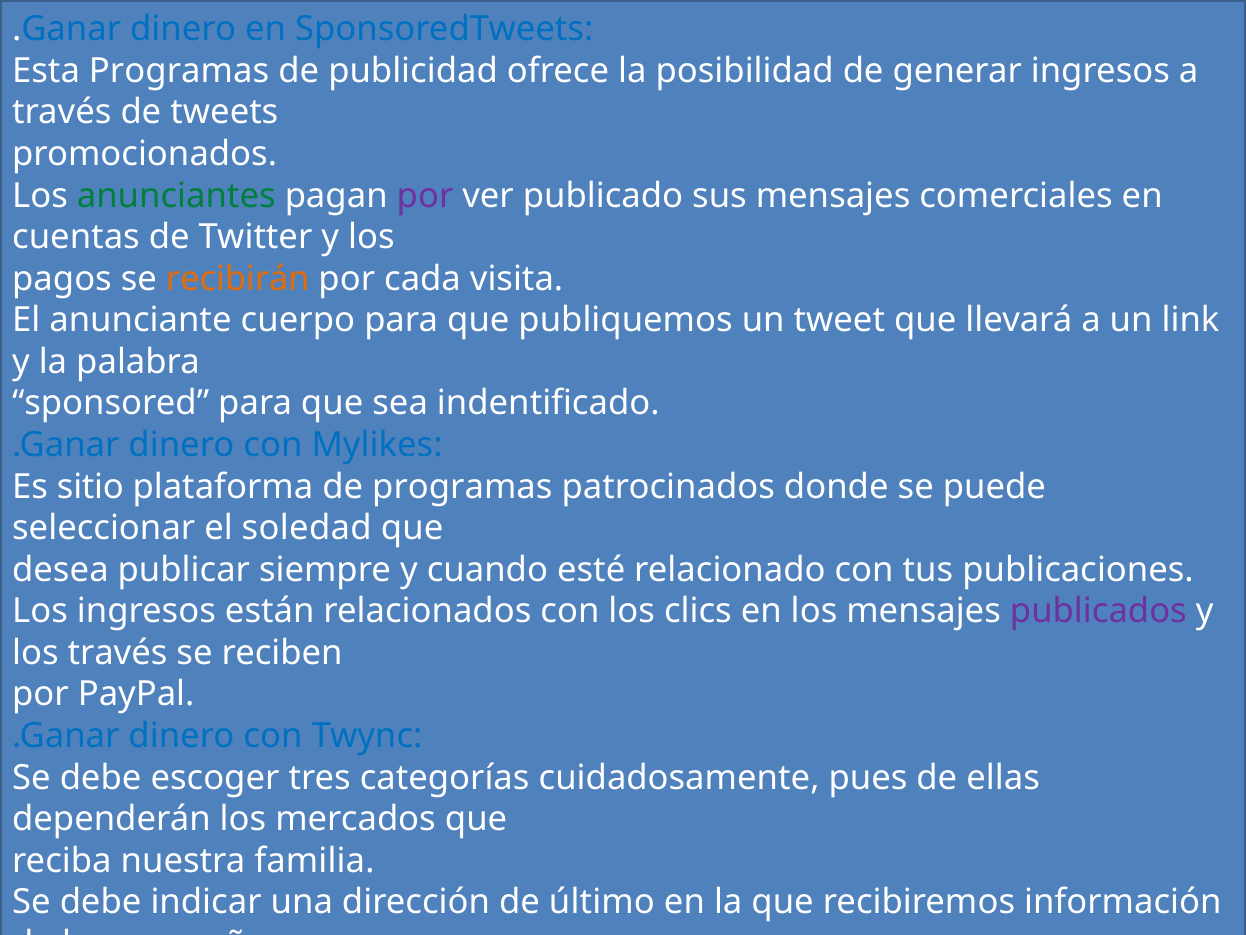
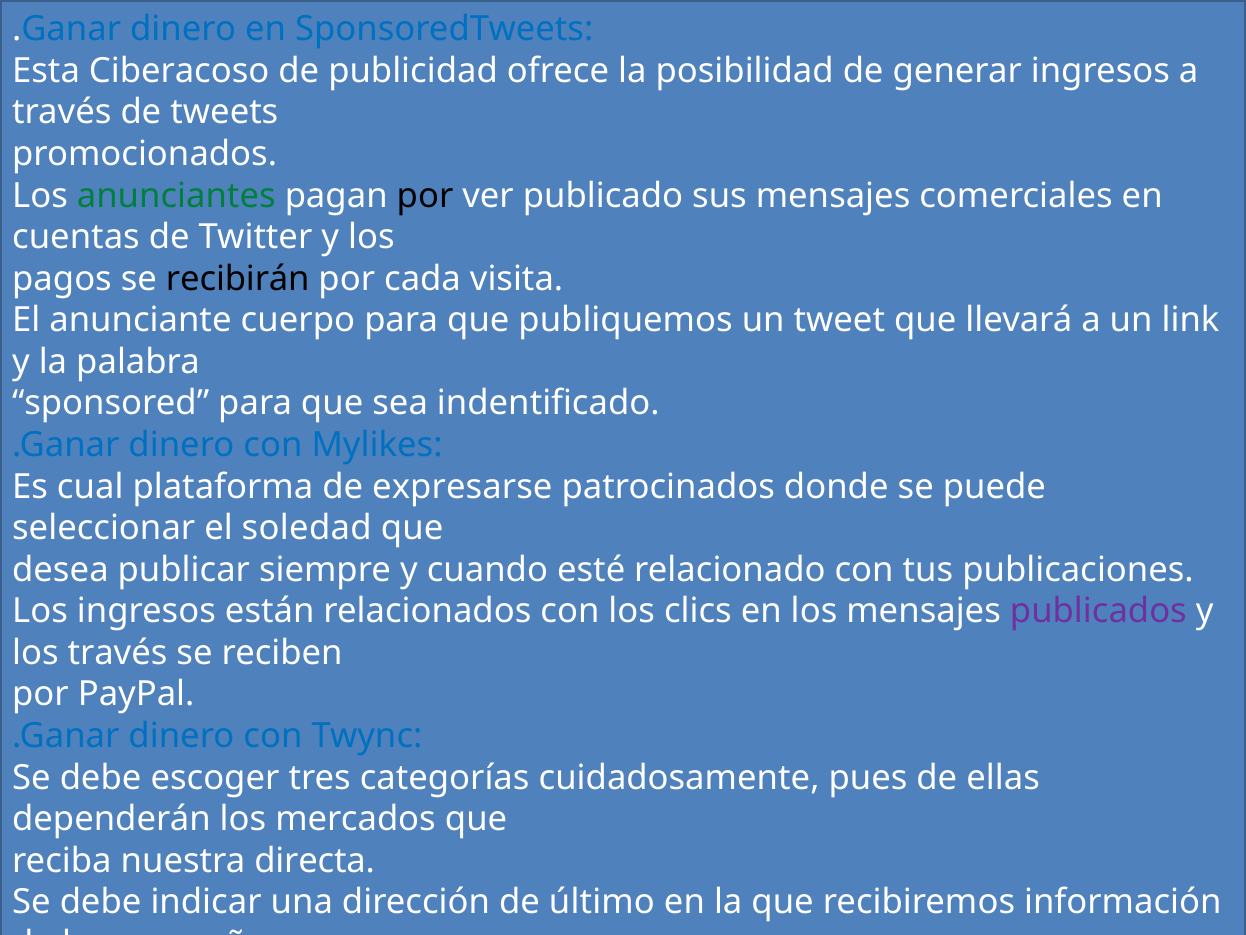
Esta Programas: Programas -> Ciberacoso
por at (425, 196) colour: purple -> black
recibirán colour: orange -> black
sitio: sitio -> cual
de programas: programas -> expresarse
familia: familia -> directa
